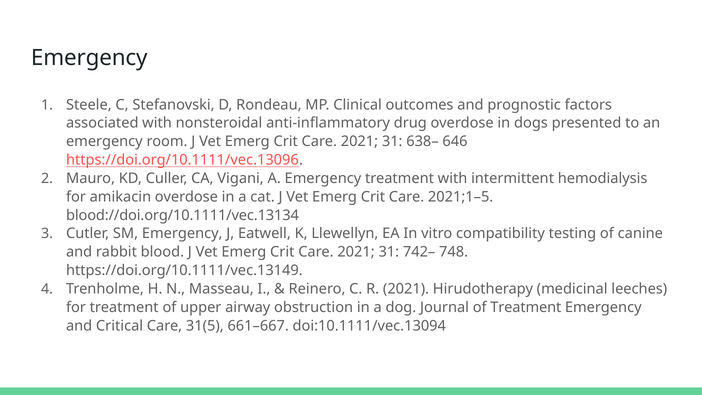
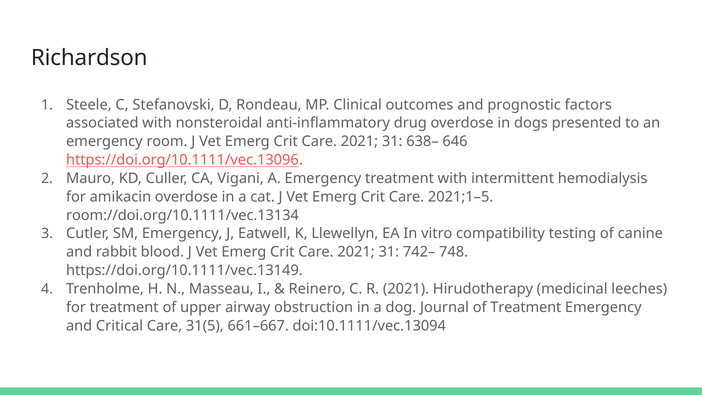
Emergency at (89, 58): Emergency -> Richardson
blood://doi.org/10.1111/vec.13134: blood://doi.org/10.1111/vec.13134 -> room://doi.org/10.1111/vec.13134
